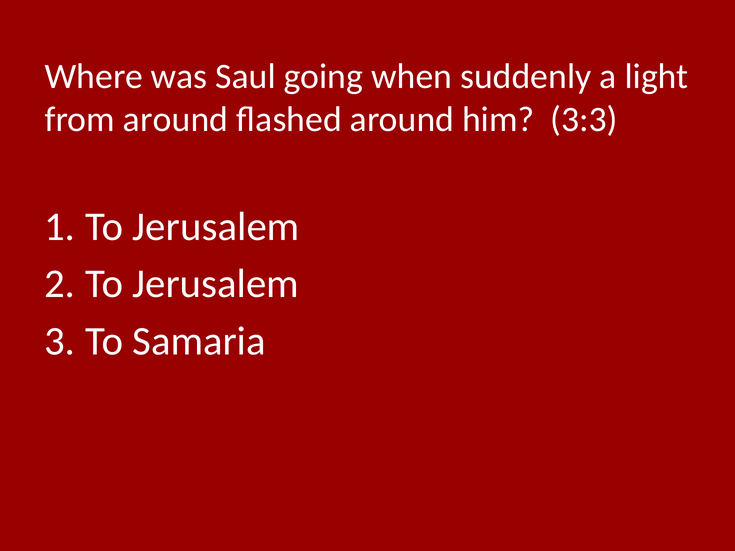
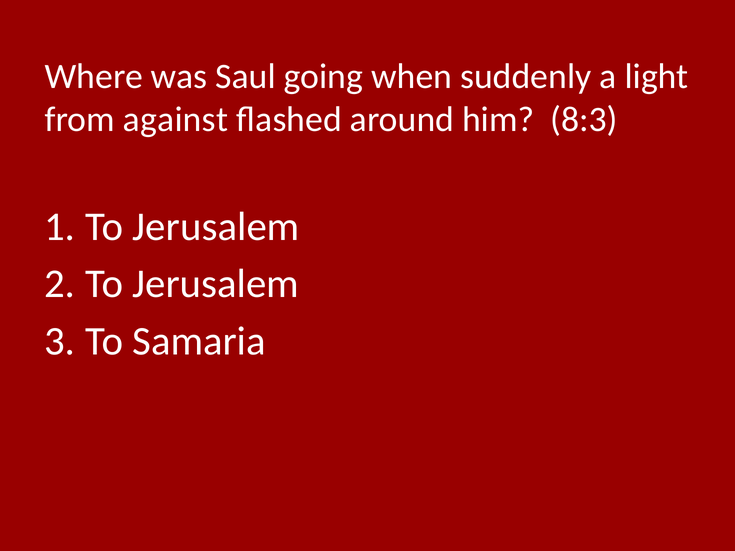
from around: around -> against
3:3: 3:3 -> 8:3
